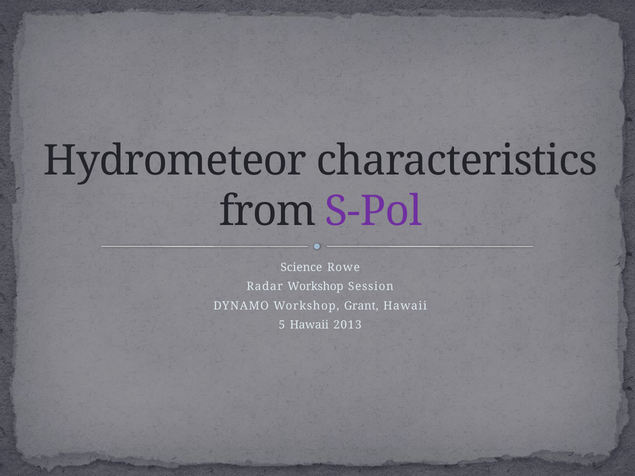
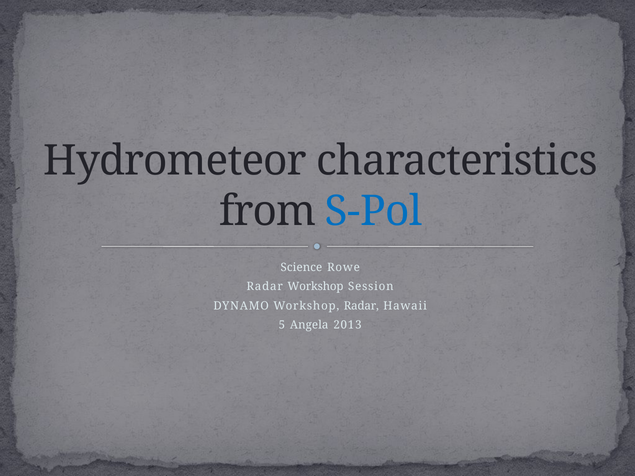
S-Pol colour: purple -> blue
Workshop Grant: Grant -> Radar
5 Hawaii: Hawaii -> Angela
